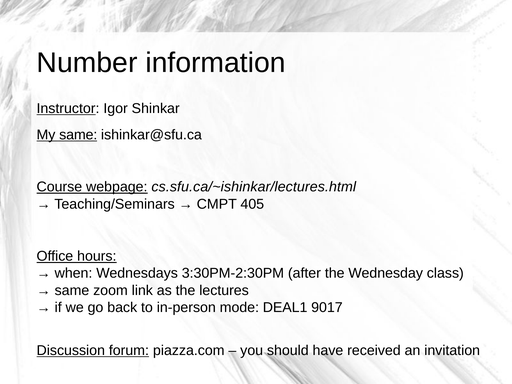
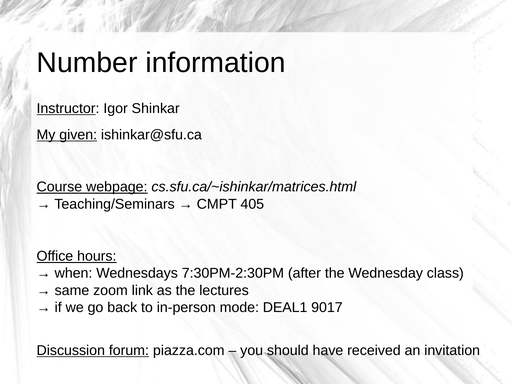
My same: same -> given
cs.sfu.ca/~ishinkar/lectures.html: cs.sfu.ca/~ishinkar/lectures.html -> cs.sfu.ca/~ishinkar/matrices.html
3:30PM-2:30PM: 3:30PM-2:30PM -> 7:30PM-2:30PM
